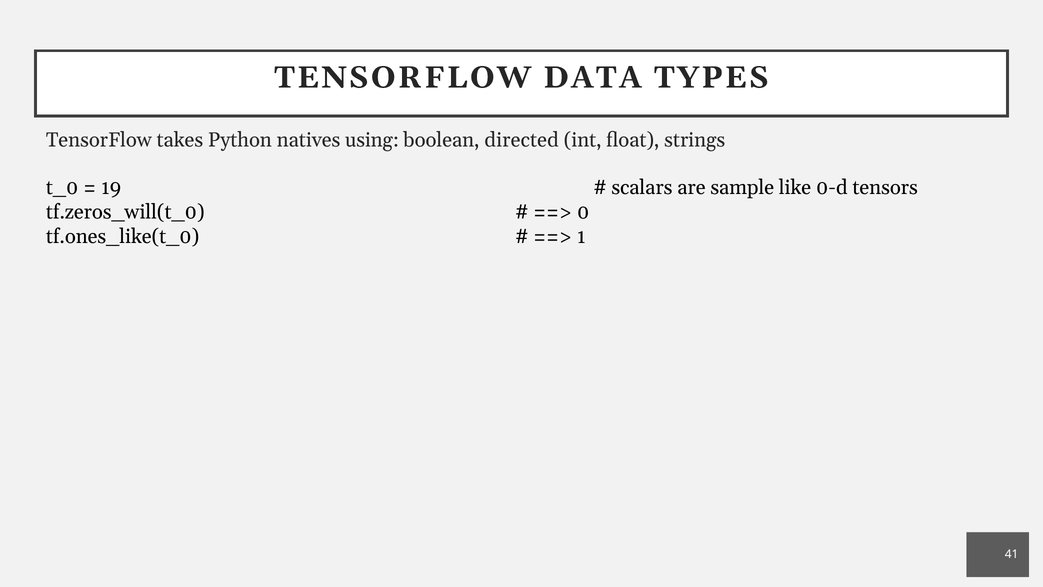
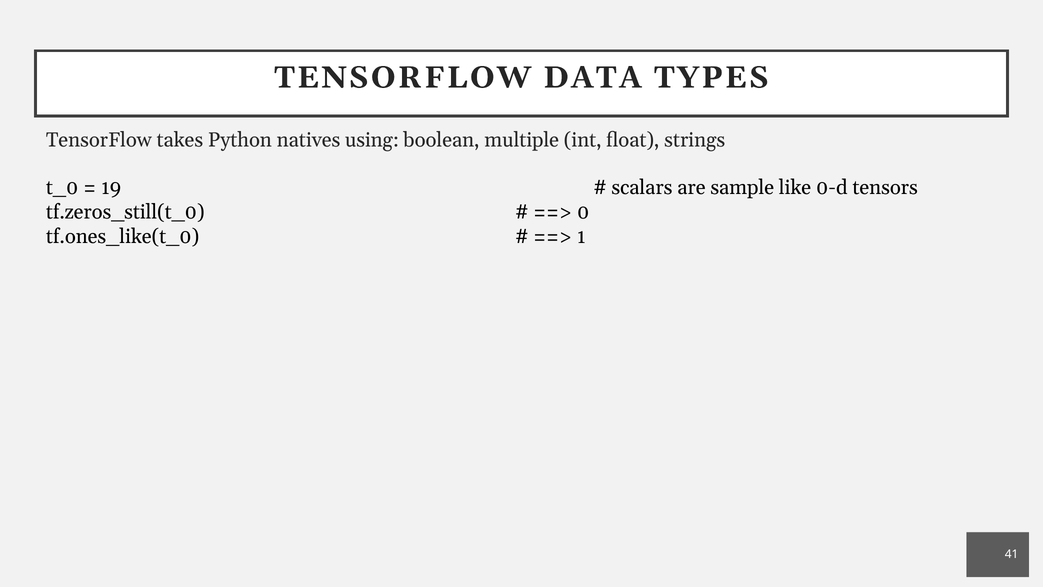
directed: directed -> multiple
tf.zeros_will(t_0: tf.zeros_will(t_0 -> tf.zeros_still(t_0
